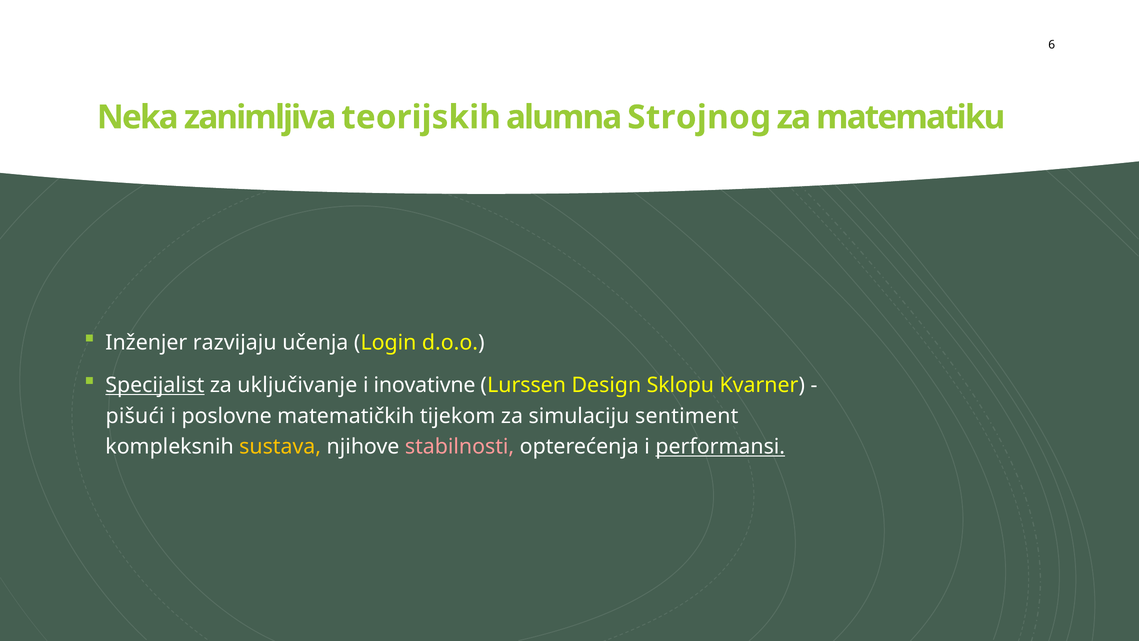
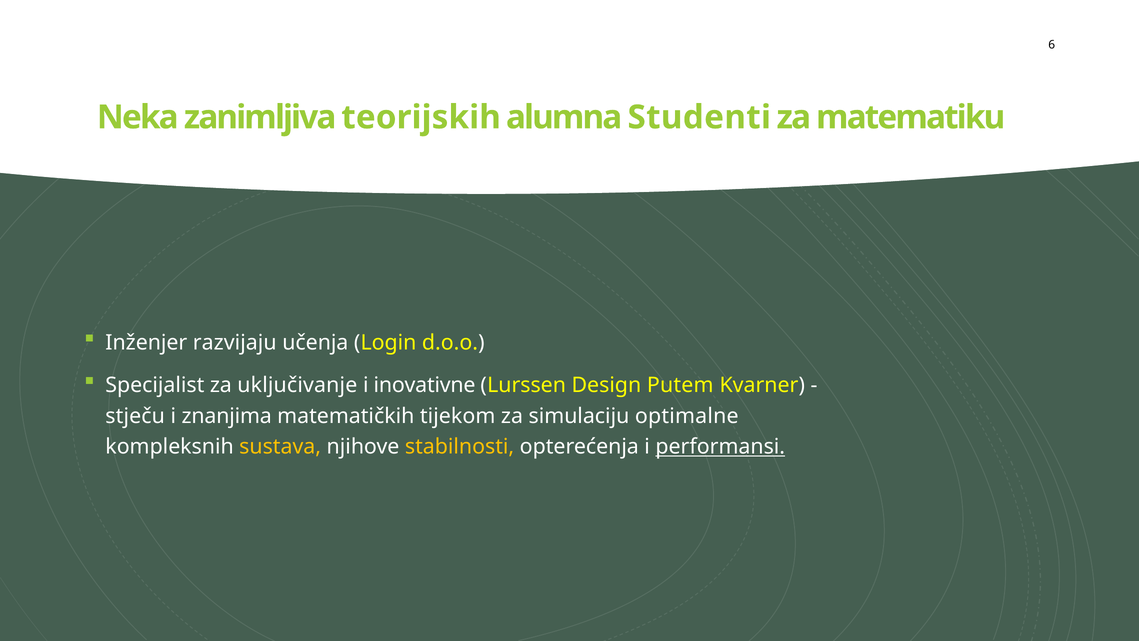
Strojnog: Strojnog -> Studenti
Specijalist underline: present -> none
Sklopu: Sklopu -> Putem
pišući: pišući -> stječu
poslovne: poslovne -> znanjima
sentiment: sentiment -> optimalne
stabilnosti colour: pink -> yellow
